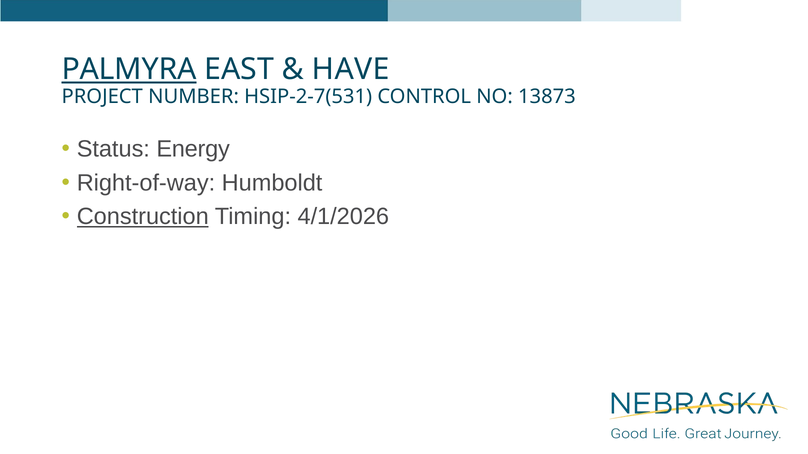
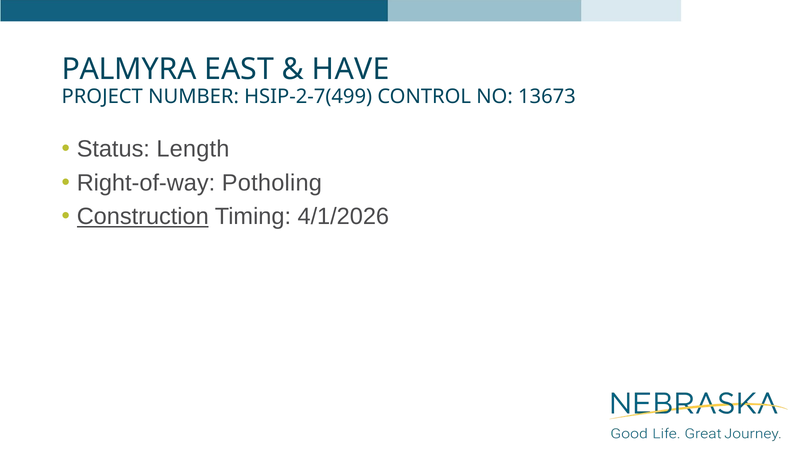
PALMYRA underline: present -> none
HSIP-2-7(531: HSIP-2-7(531 -> HSIP-2-7(499
13873: 13873 -> 13673
Energy: Energy -> Length
Humboldt: Humboldt -> Potholing
